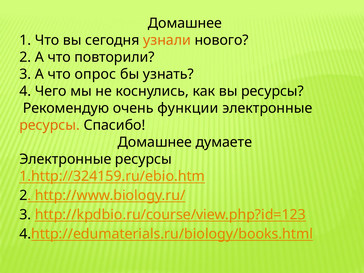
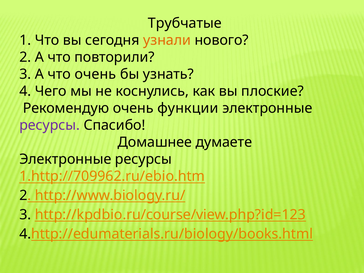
Домашнее at (185, 23): Домашнее -> Трубчатые
что опрос: опрос -> очень
вы ресурсы: ресурсы -> плоские
ресурсы at (50, 125) colour: orange -> purple
1.http://324159.ru/ebio.htm: 1.http://324159.ru/ebio.htm -> 1.http://709962.ru/ebio.htm
